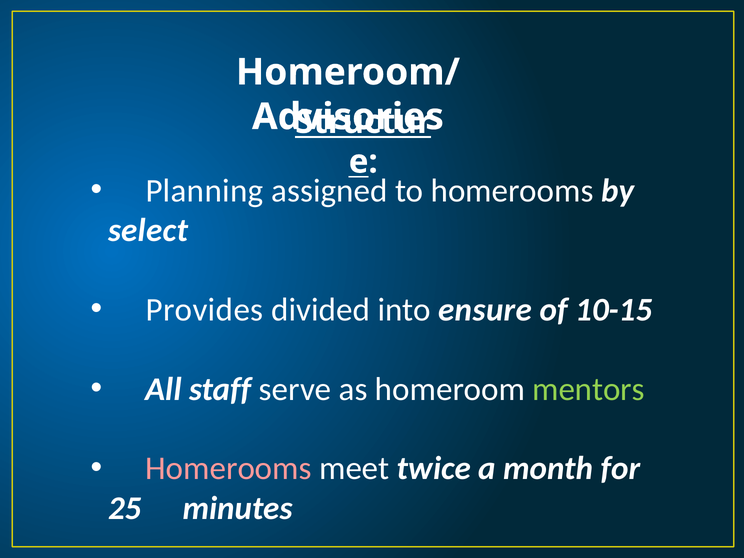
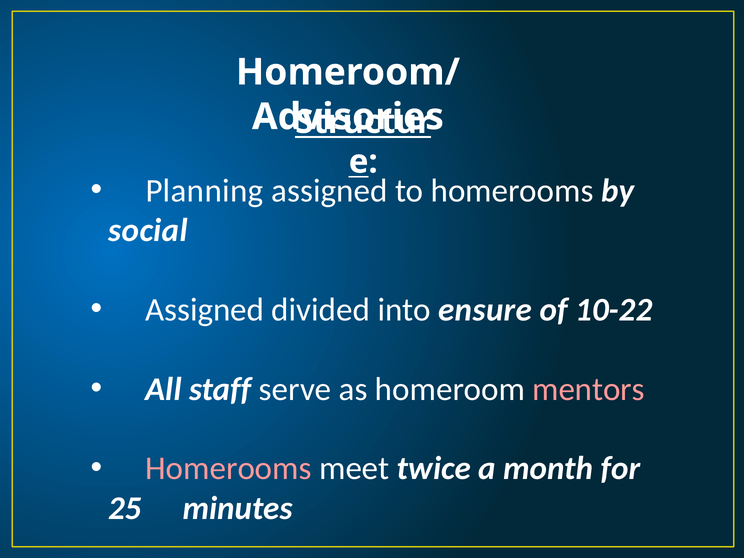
select: select -> social
Provides at (204, 310): Provides -> Assigned
10-15: 10-15 -> 10-22
mentors colour: light green -> pink
